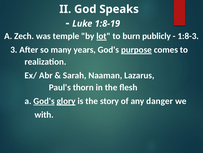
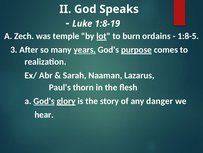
publicly: publicly -> ordains
1:8-3: 1:8-3 -> 1:8-5
years underline: none -> present
with: with -> hear
